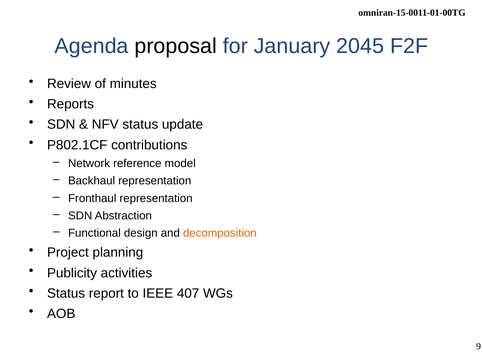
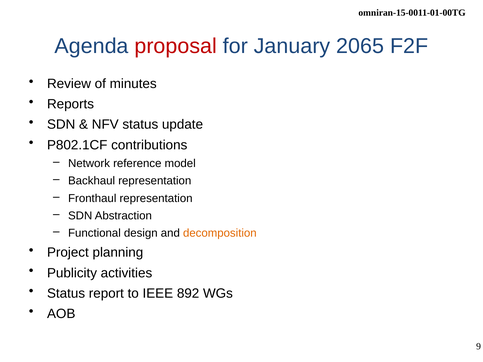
proposal colour: black -> red
2045: 2045 -> 2065
407: 407 -> 892
